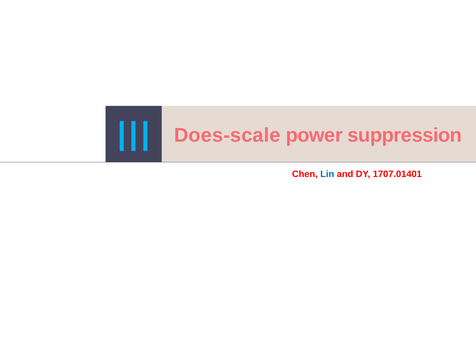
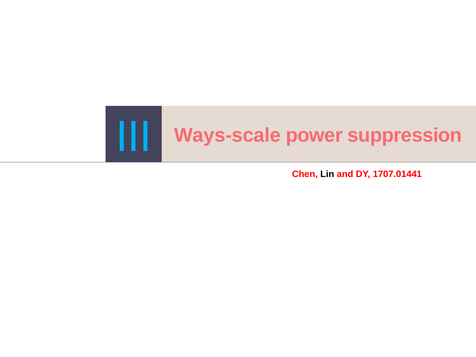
Does-scale: Does-scale -> Ways-scale
Lin colour: blue -> black
1707.01401: 1707.01401 -> 1707.01441
